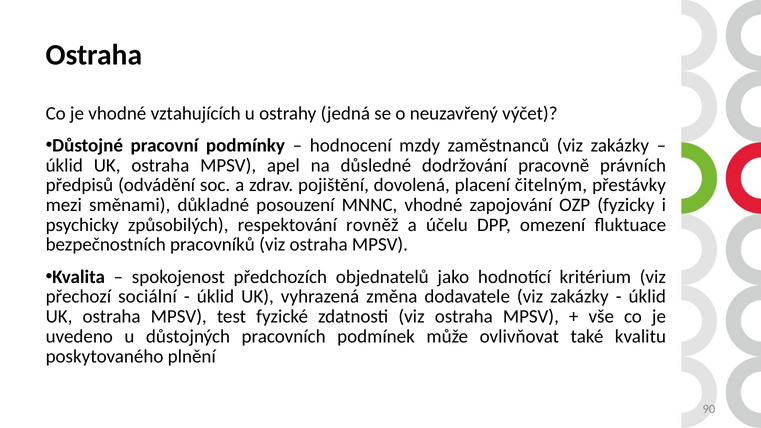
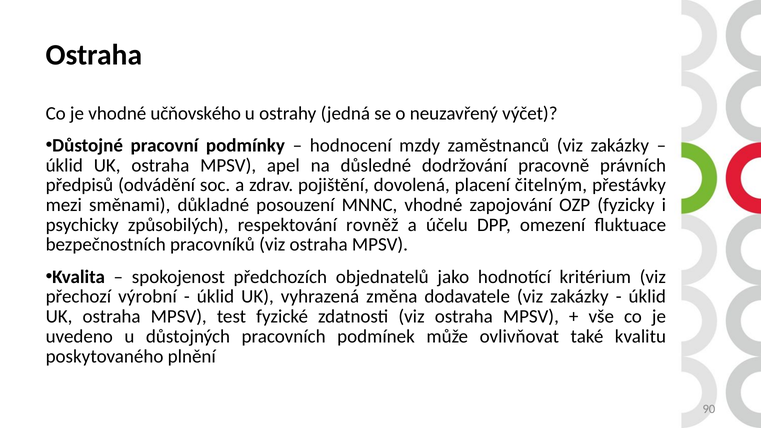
vztahujících: vztahujících -> učňovského
sociální: sociální -> výrobní
